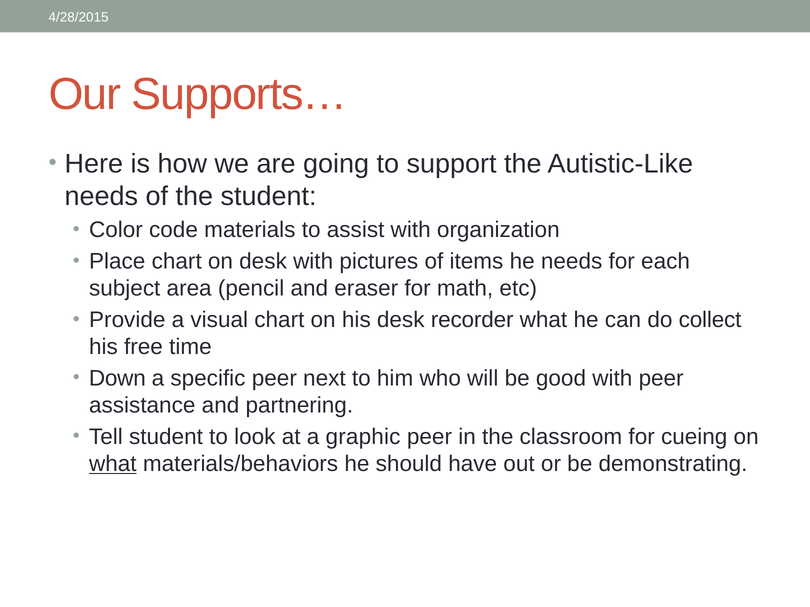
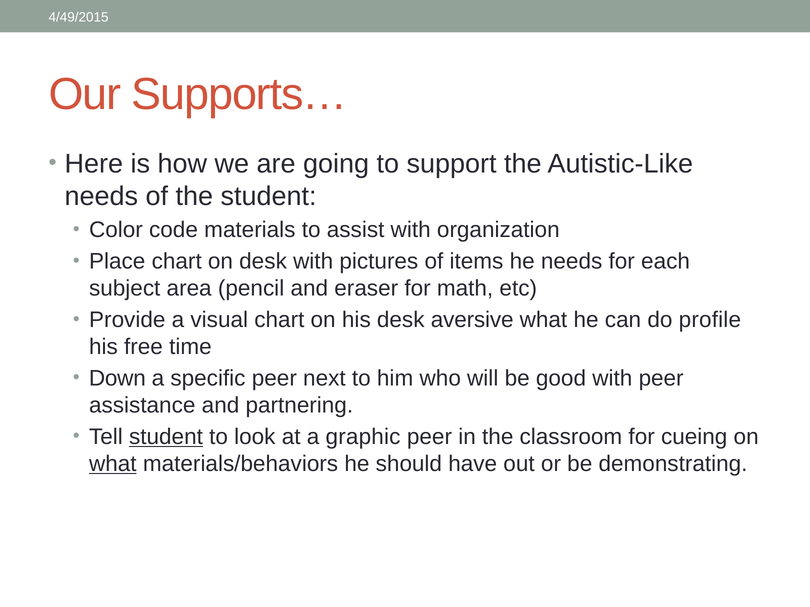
4/28/2015: 4/28/2015 -> 4/49/2015
recorder: recorder -> aversive
collect: collect -> profile
student at (166, 437) underline: none -> present
